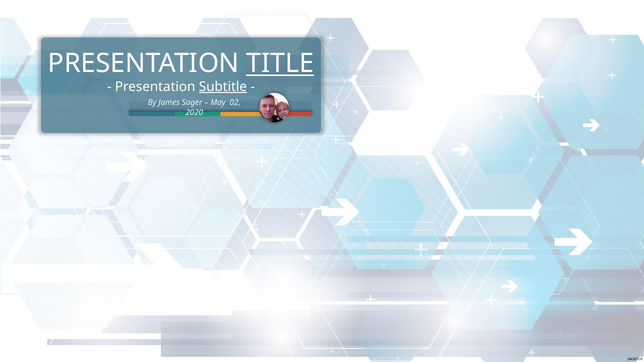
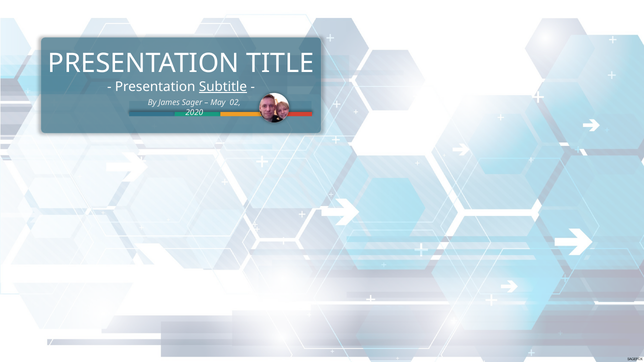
TITLE underline: present -> none
